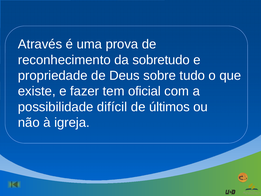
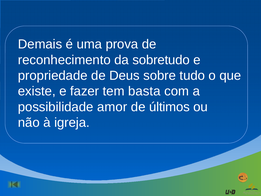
Através: Através -> Demais
oficial: oficial -> basta
difícil: difícil -> amor
